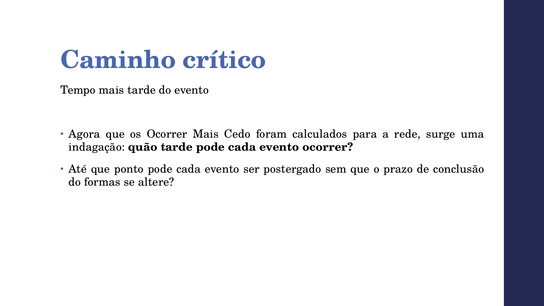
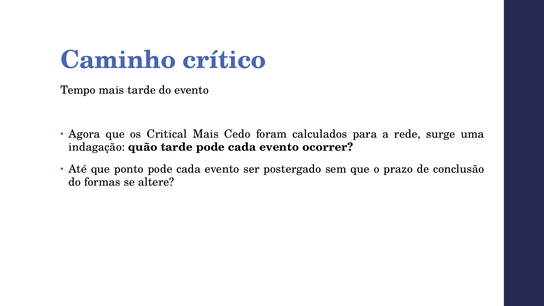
os Ocorrer: Ocorrer -> Critical
